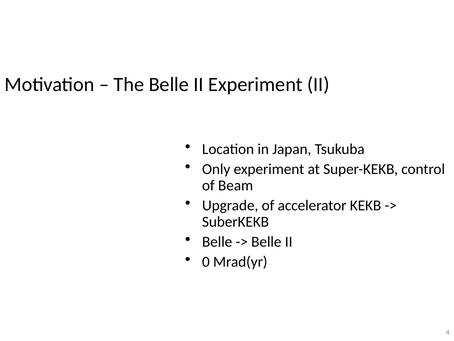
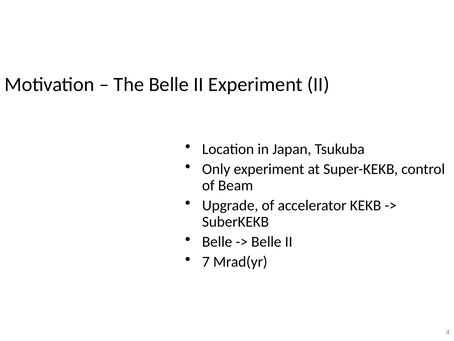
0: 0 -> 7
